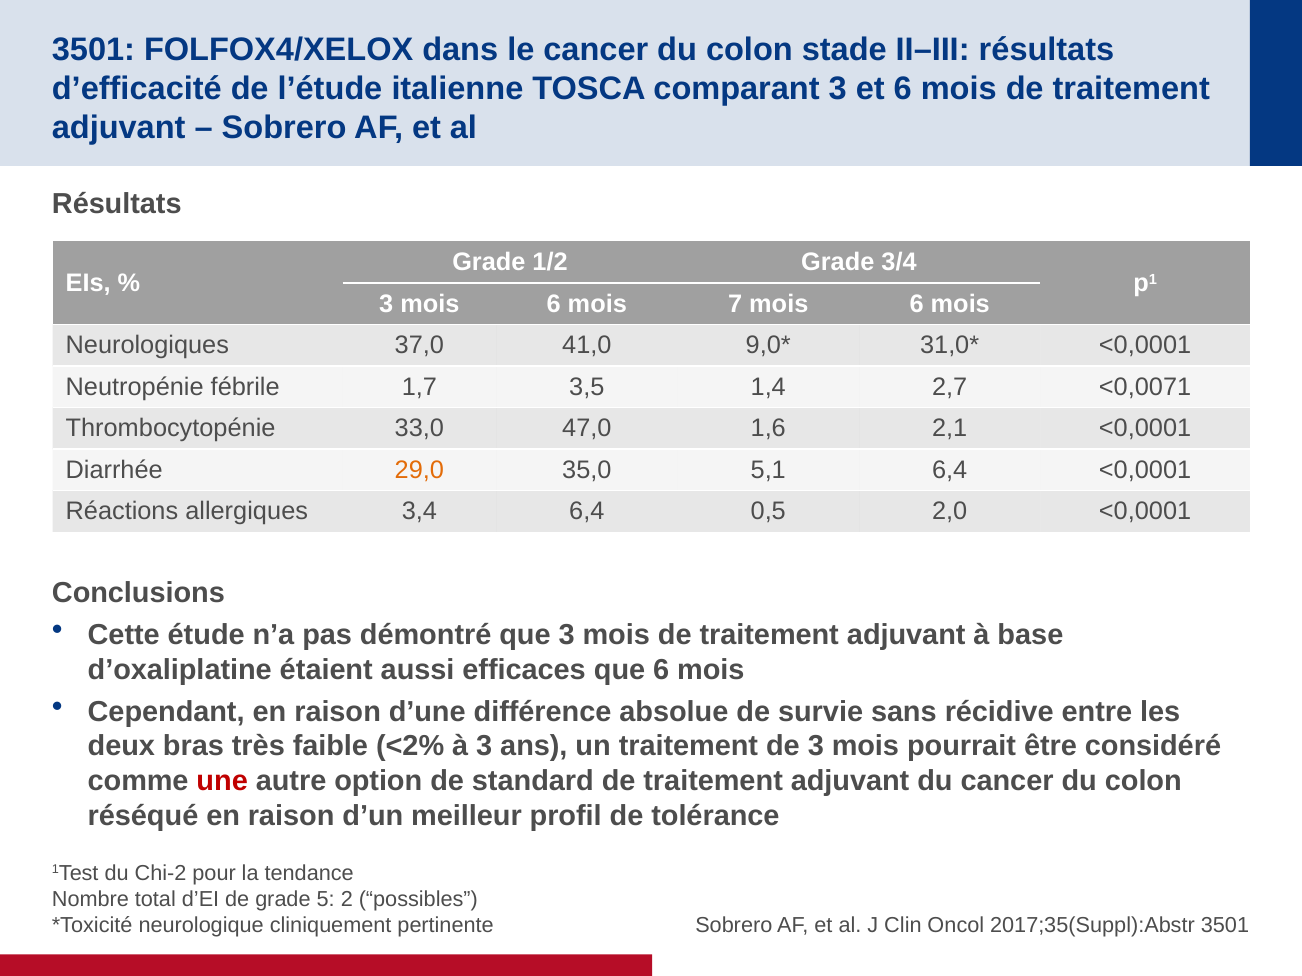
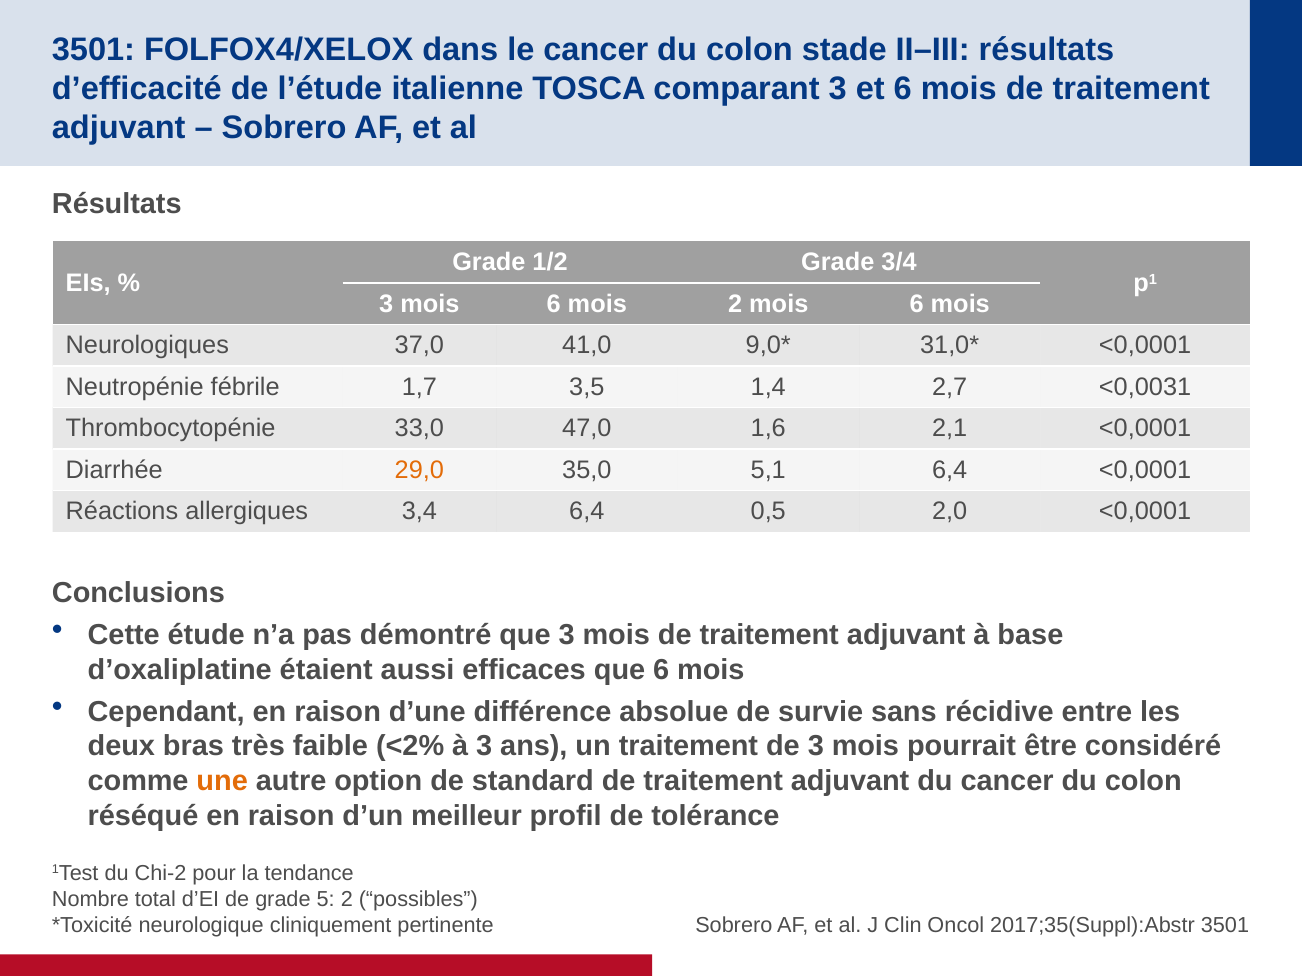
mois 7: 7 -> 2
<0,0071: <0,0071 -> <0,0031
une colour: red -> orange
